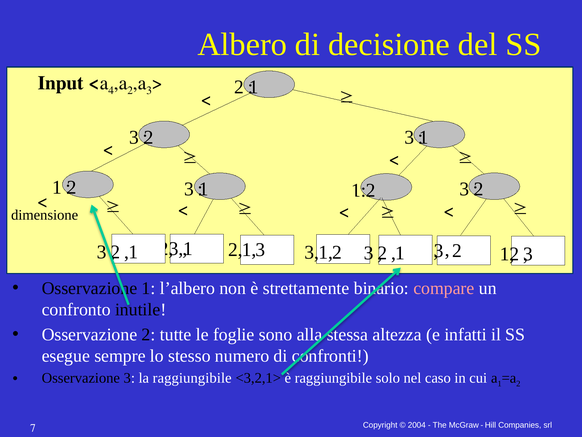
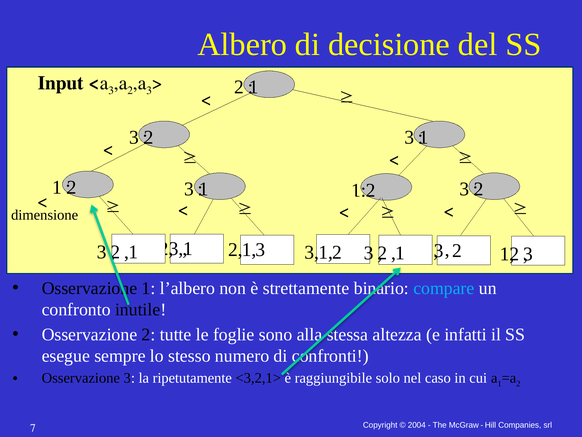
4 at (111, 90): 4 -> 3
compare colour: pink -> light blue
la raggiungibile: raggiungibile -> ripetutamente
